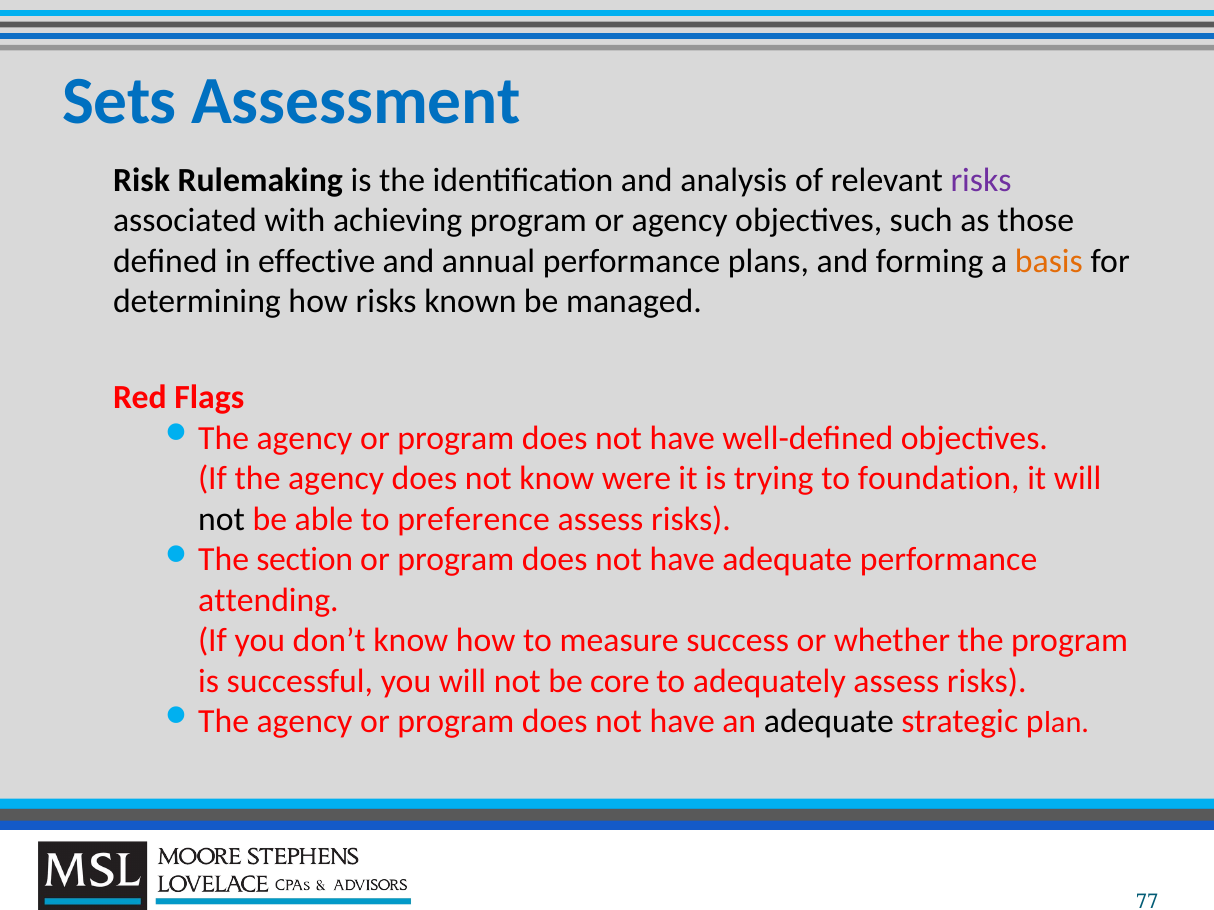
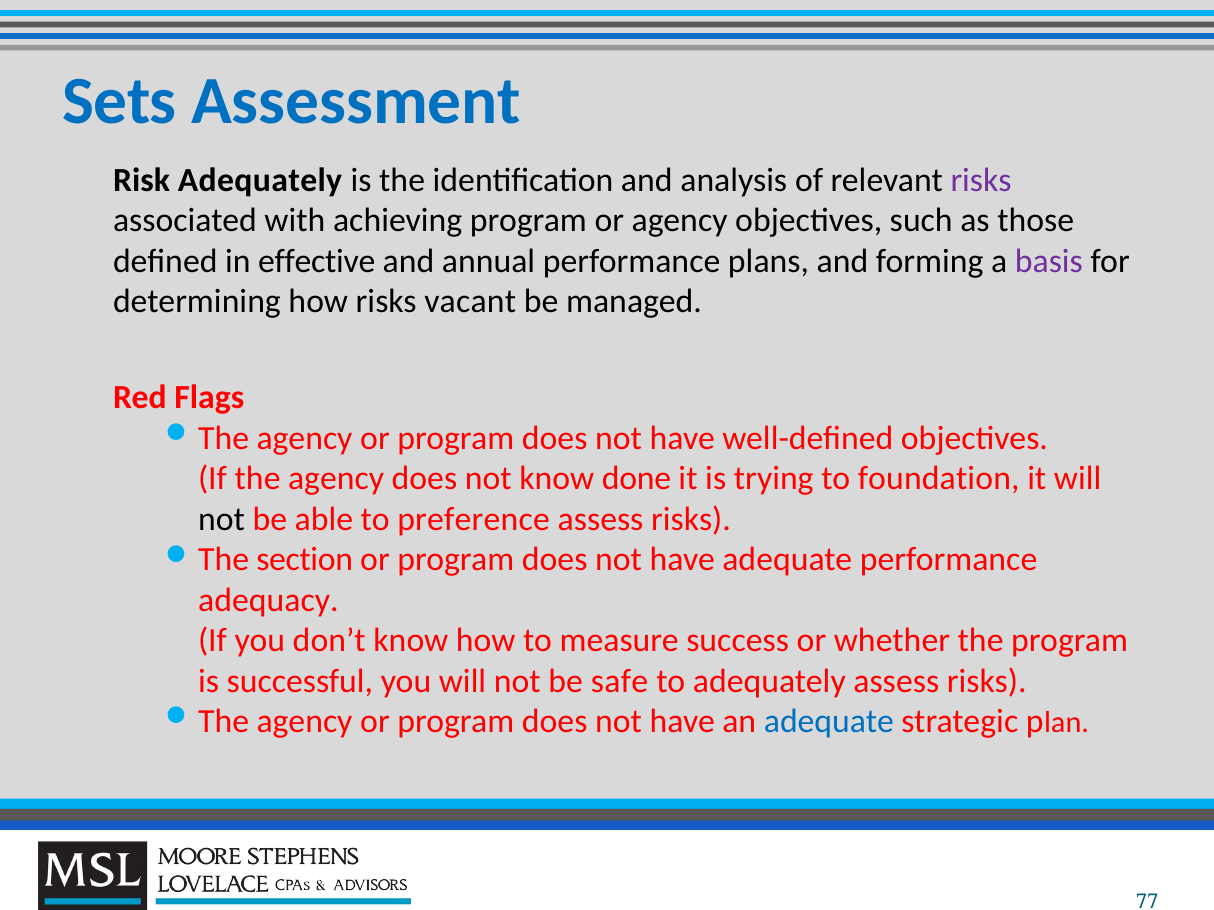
Risk Rulemaking: Rulemaking -> Adequately
basis colour: orange -> purple
known: known -> vacant
were: were -> done
attending: attending -> adequacy
core: core -> safe
adequate at (829, 722) colour: black -> blue
